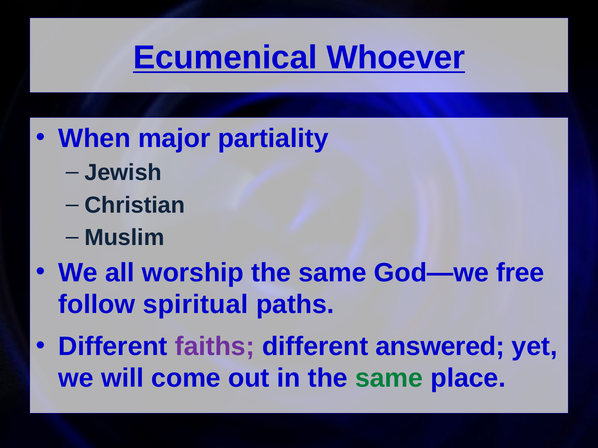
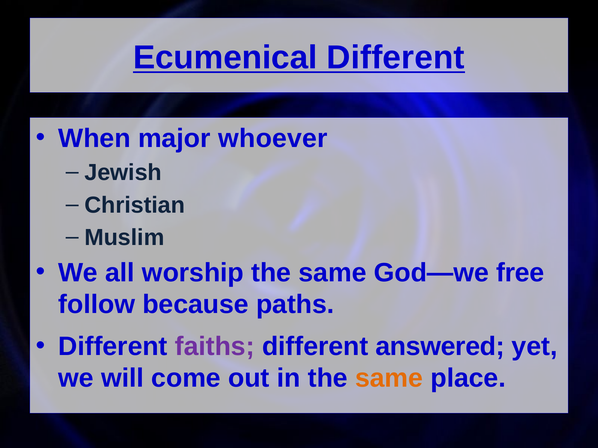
Ecumenical Whoever: Whoever -> Different
partiality: partiality -> whoever
spiritual: spiritual -> because
same at (389, 379) colour: green -> orange
